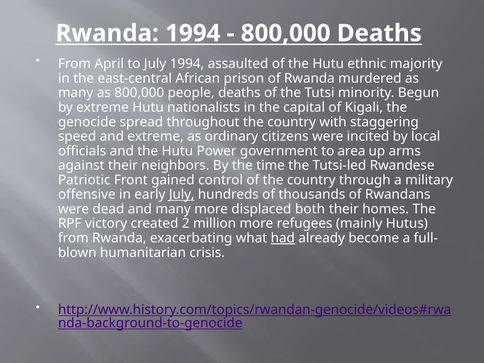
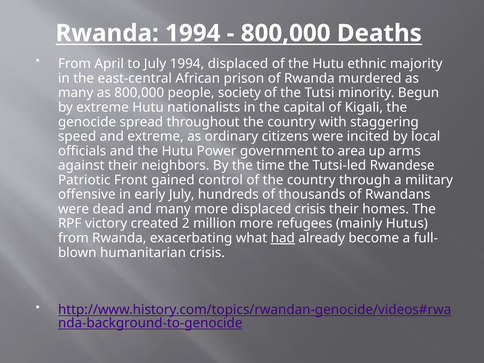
1994 assaulted: assaulted -> displaced
people deaths: deaths -> society
July at (182, 195) underline: present -> none
displaced both: both -> crisis
